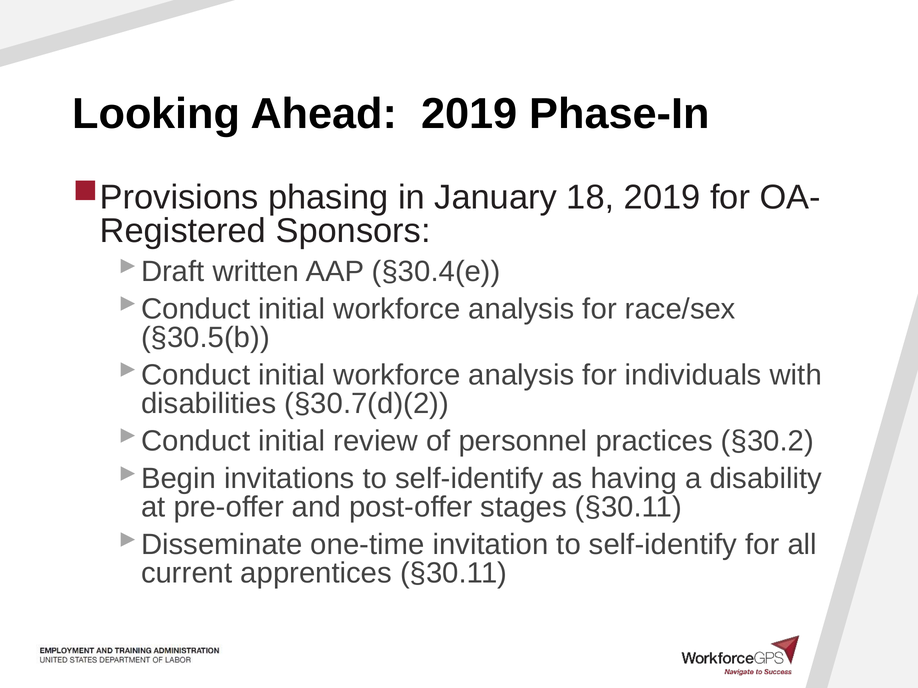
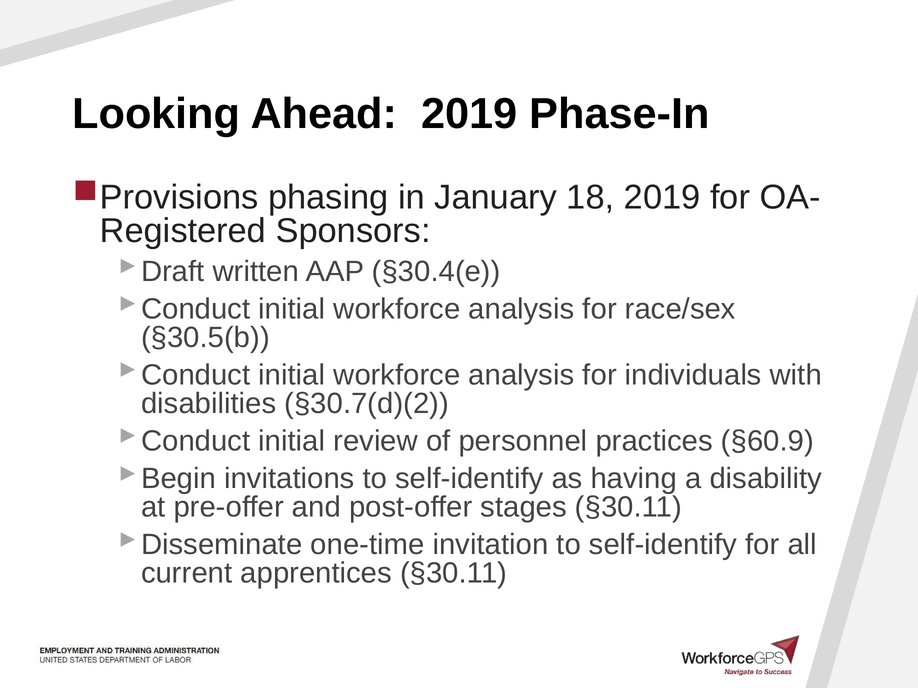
§30.2: §30.2 -> §60.9
